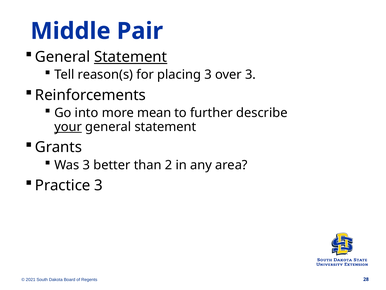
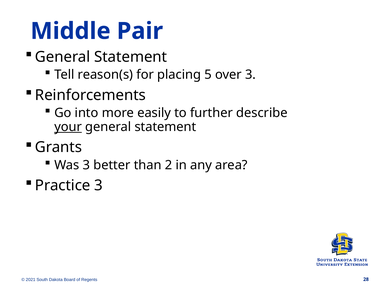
Statement at (131, 57) underline: present -> none
placing 3: 3 -> 5
mean: mean -> easily
